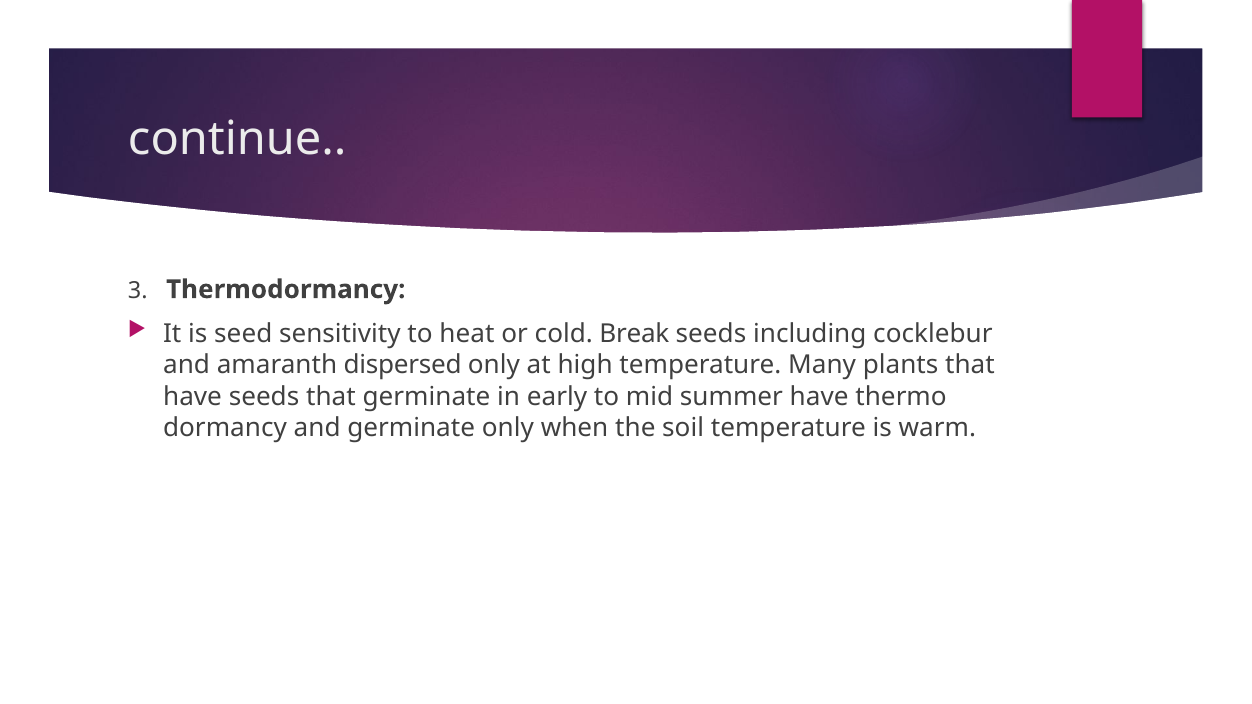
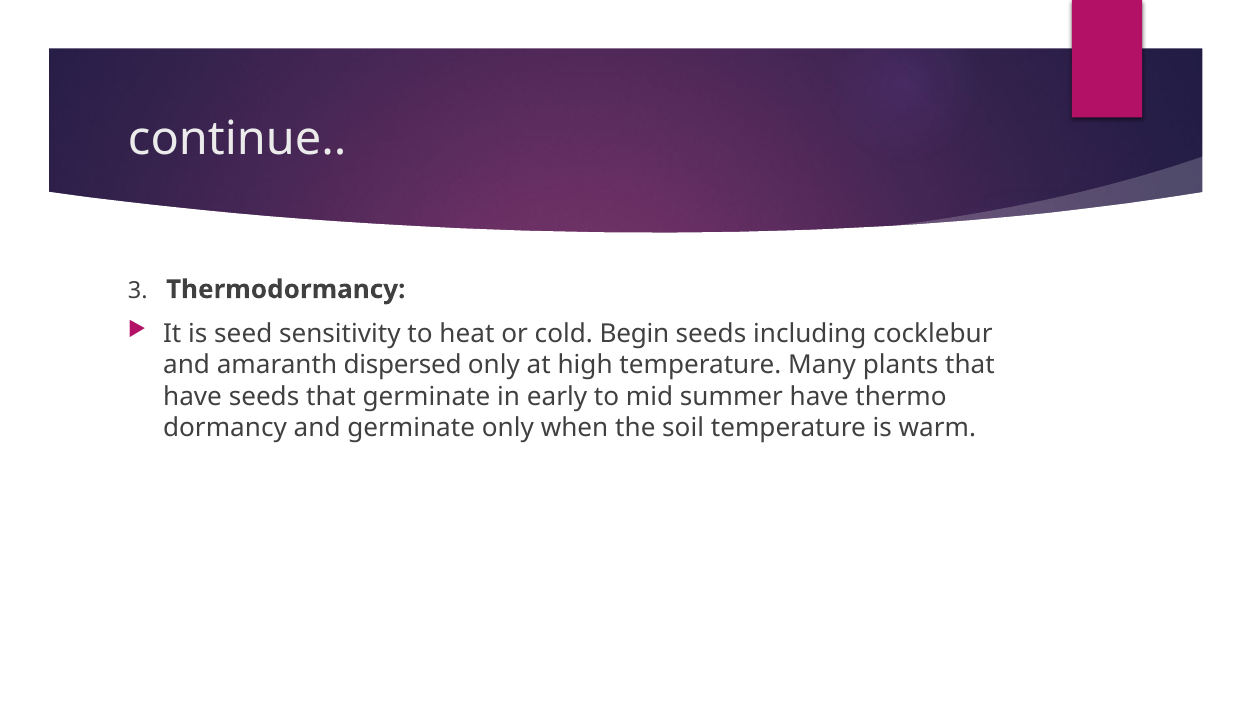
Break: Break -> Begin
